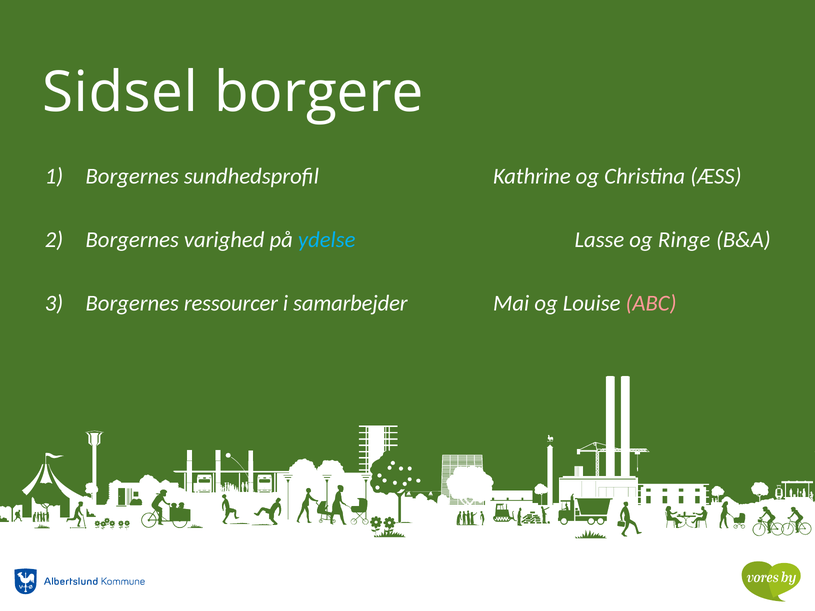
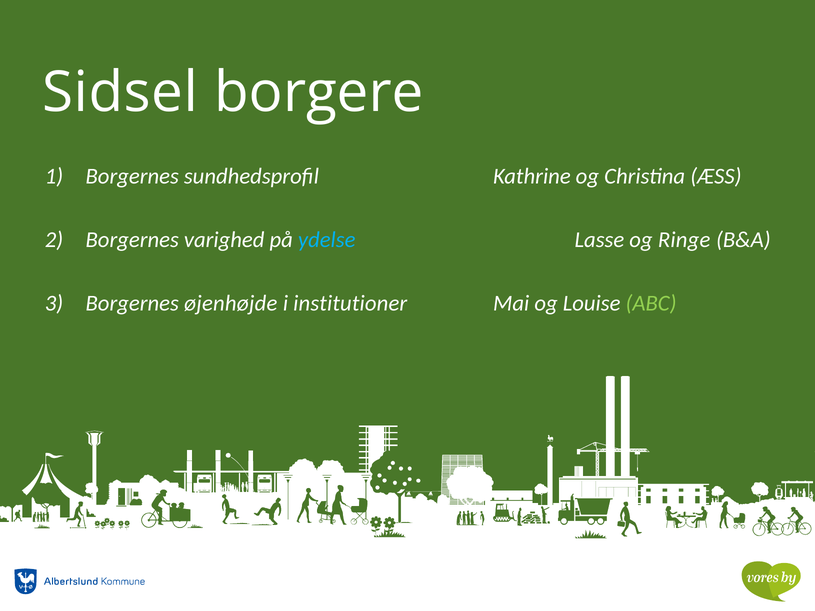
ressourcer: ressourcer -> øjenhøjde
samarbejder: samarbejder -> institutioner
ABC colour: pink -> light green
